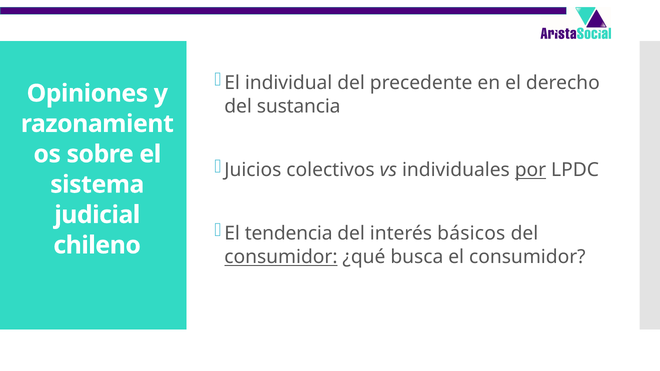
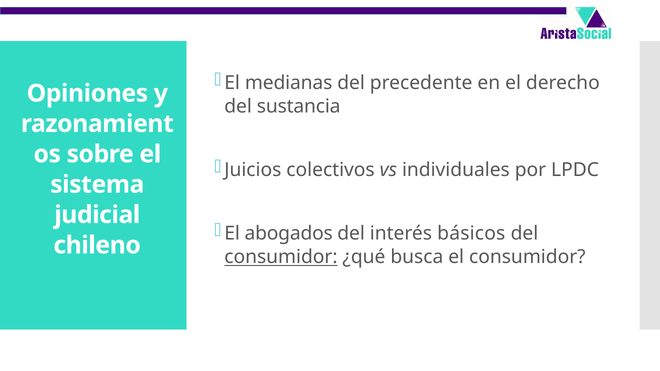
individual: individual -> medianas
por underline: present -> none
tendencia: tendencia -> abogados
